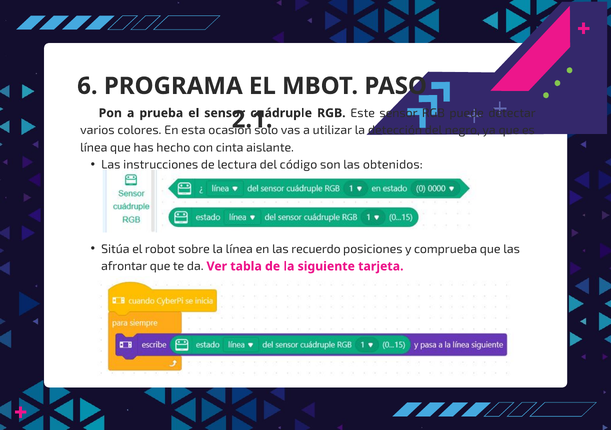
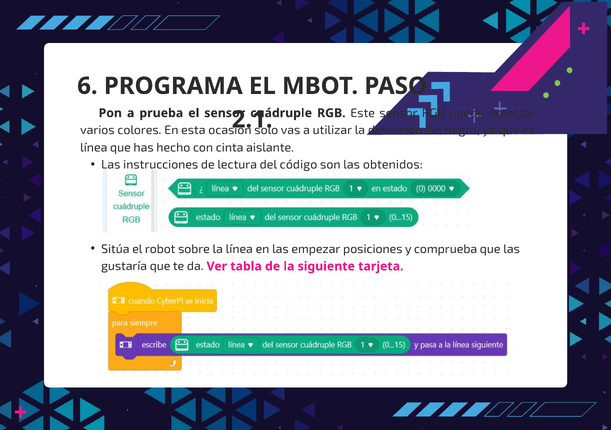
recuerdo: recuerdo -> empezar
afrontar: afrontar -> gustaría
